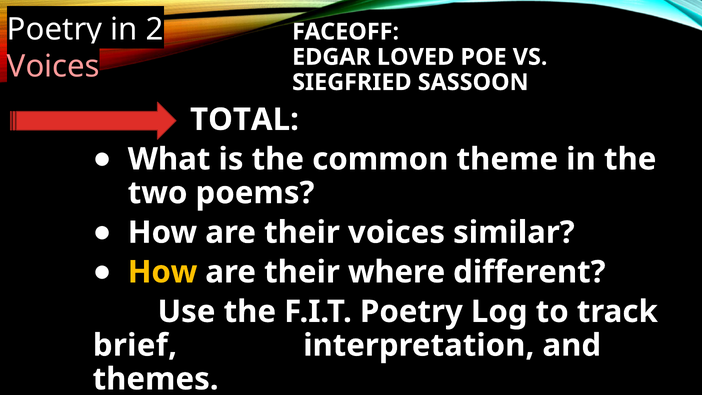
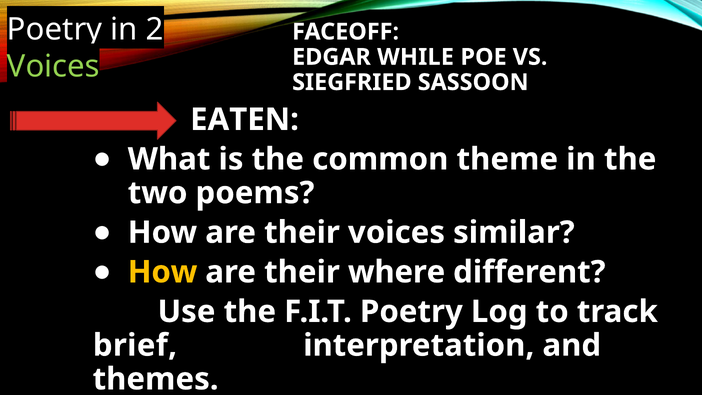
LOVED: LOVED -> WHILE
Voices at (53, 67) colour: pink -> light green
TOTAL: TOTAL -> EATEN
